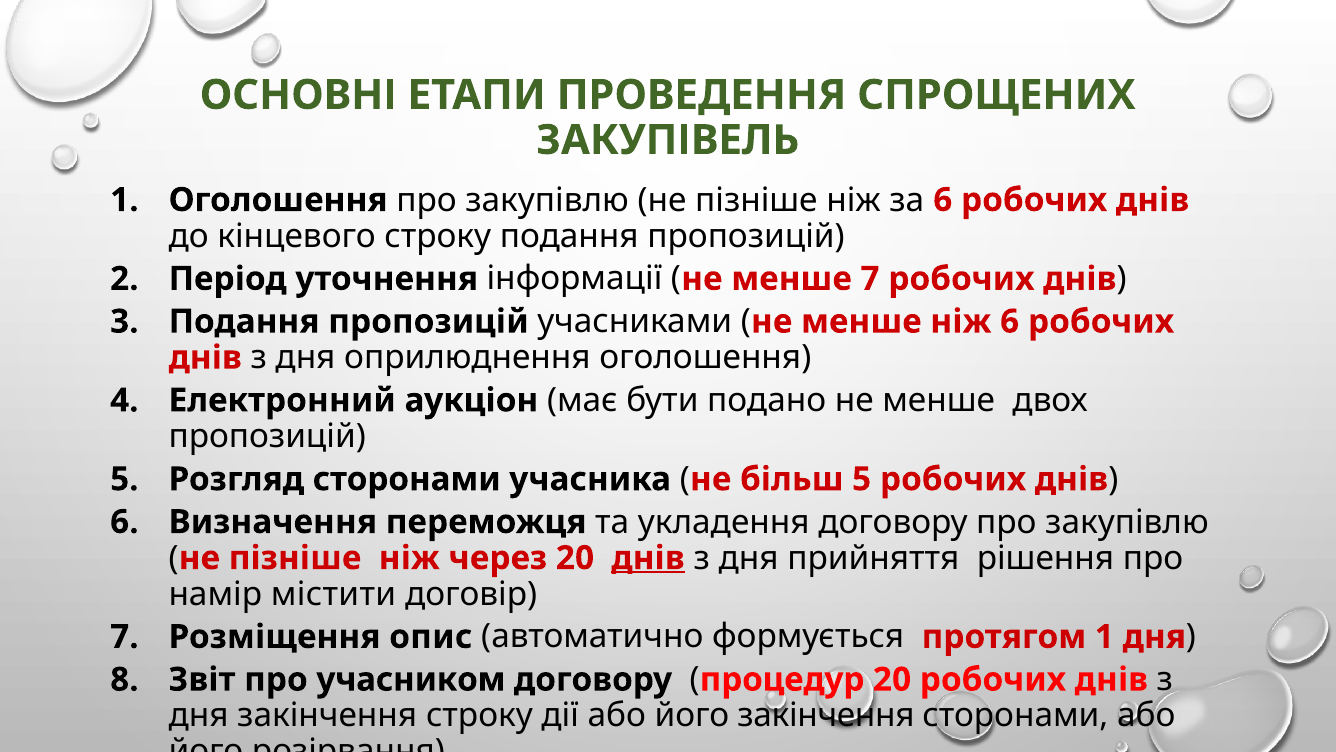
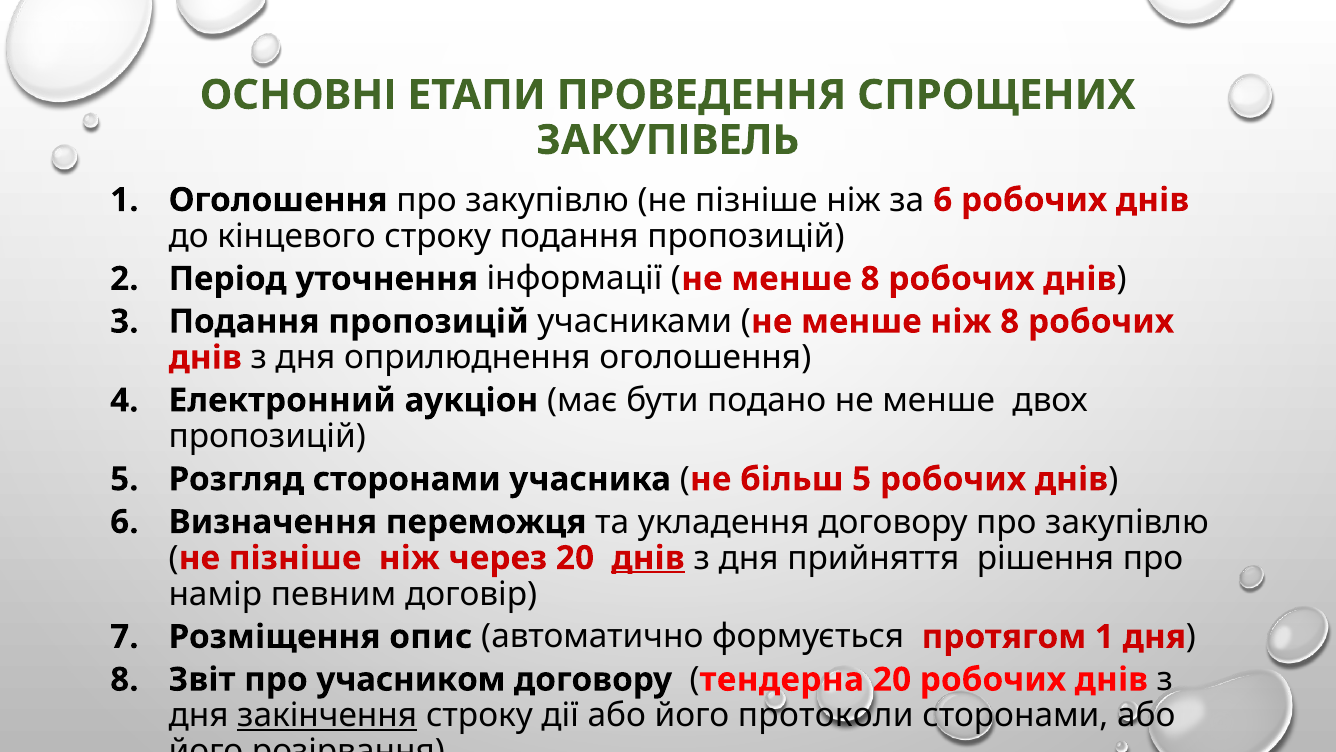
менше 7: 7 -> 8
ніж 6: 6 -> 8
містити: містити -> певним
процедур: процедур -> тендерна
закінчення at (327, 715) underline: none -> present
його закінчення: закінчення -> протоколи
